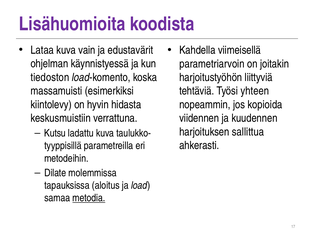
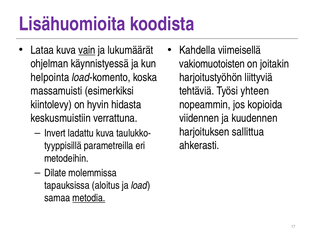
vain underline: none -> present
edustavärit: edustavärit -> lukumäärät
parametriarvoin: parametriarvoin -> vakiomuotoisten
tiedoston: tiedoston -> helpointa
Kutsu: Kutsu -> Invert
